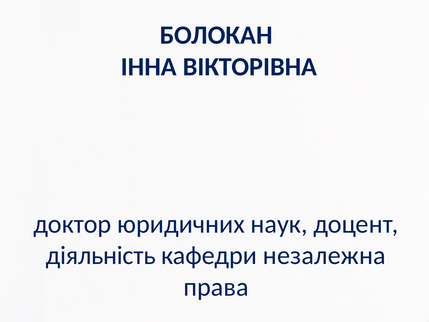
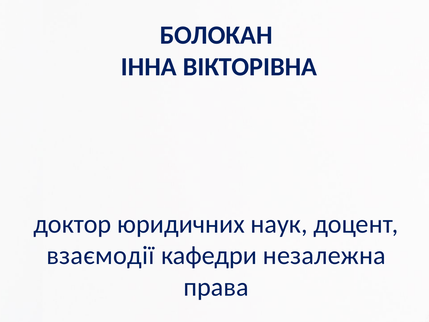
діяльність: діяльність -> взаємодії
